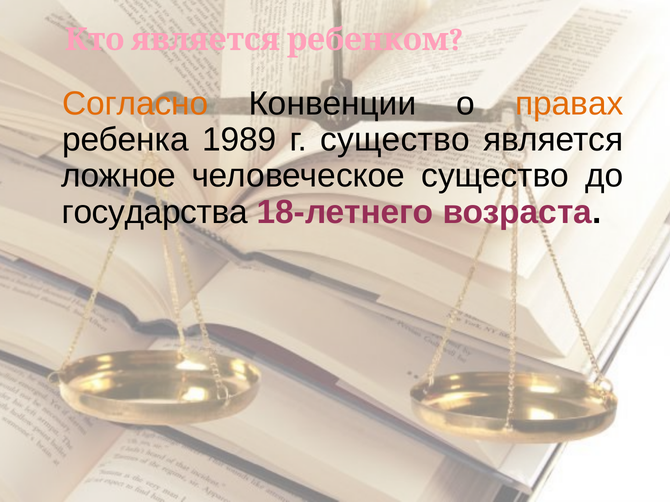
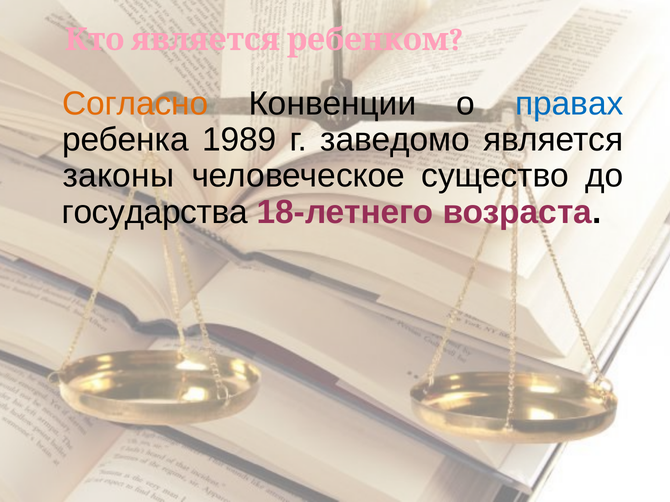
правах colour: orange -> blue
г существо: существо -> заведомо
ложное: ложное -> законы
